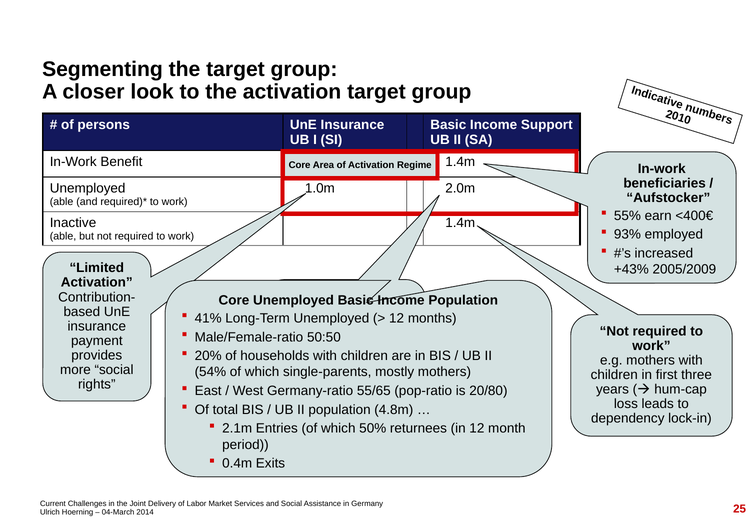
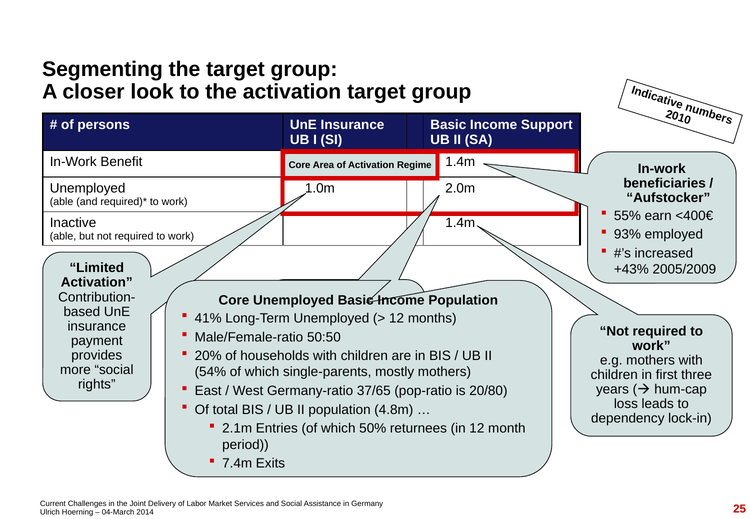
55/65: 55/65 -> 37/65
0.4m: 0.4m -> 7.4m
